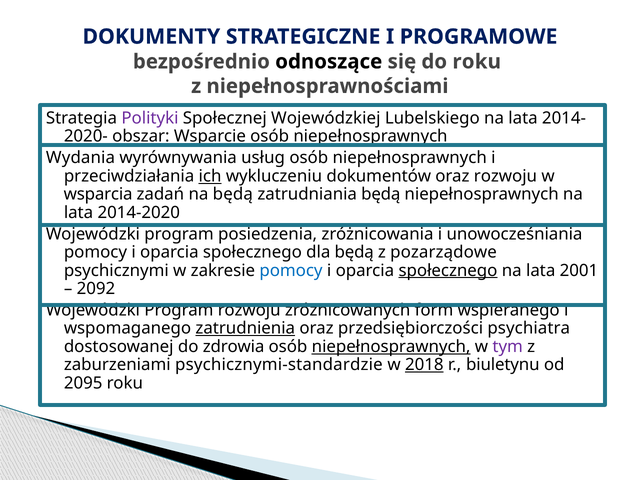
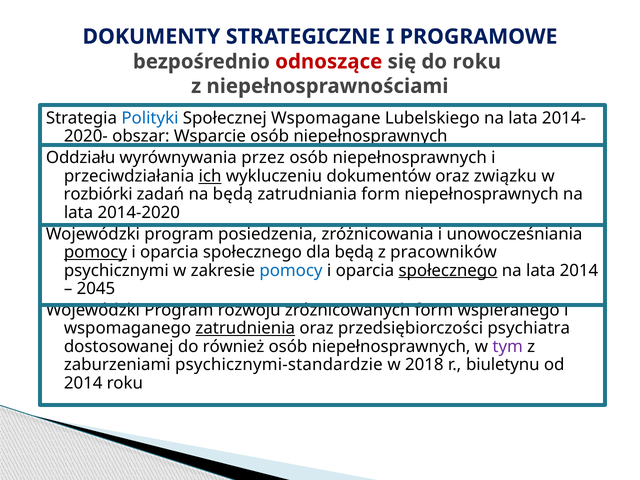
odnoszące colour: black -> red
Polityki colour: purple -> blue
Wojewódzkiej: Wojewódzkiej -> Wspomagane
Wydania: Wydania -> Oddziału
usług: usług -> przez
oraz rozwoju: rozwoju -> związku
wsparcia: wsparcia -> rozbiórki
zatrudniania będą: będą -> form
pomocy at (95, 252) underline: none -> present
pozarządowe: pozarządowe -> pracowników
lata 2001: 2001 -> 2014
2092: 2092 -> 2045
zdrowia: zdrowia -> również
niepełnosprawnych at (391, 347) underline: present -> none
2018 underline: present -> none
2095 at (83, 383): 2095 -> 2014
